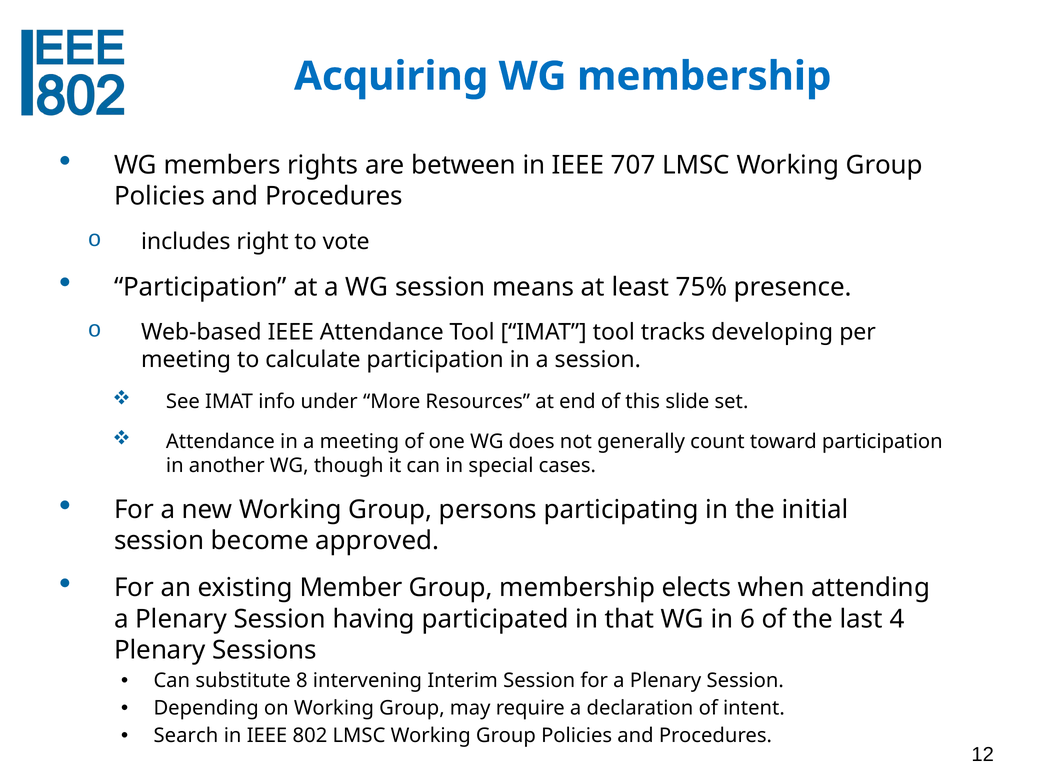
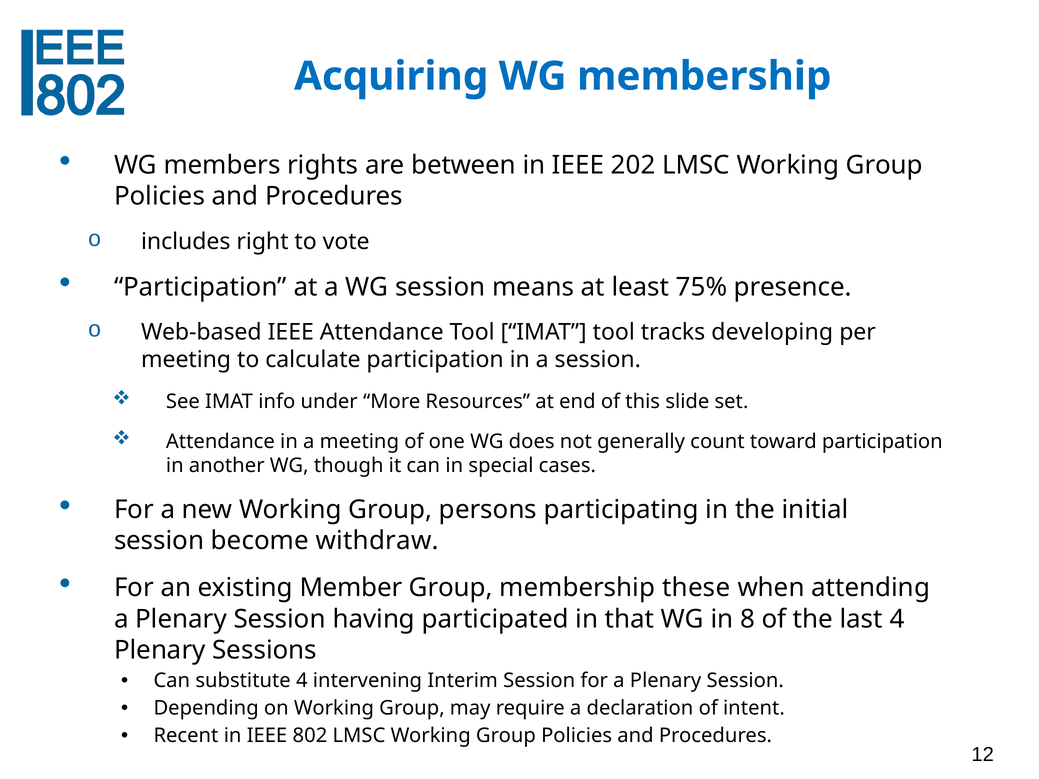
707: 707 -> 202
approved: approved -> withdraw
elects: elects -> these
6: 6 -> 8
substitute 8: 8 -> 4
Search: Search -> Recent
